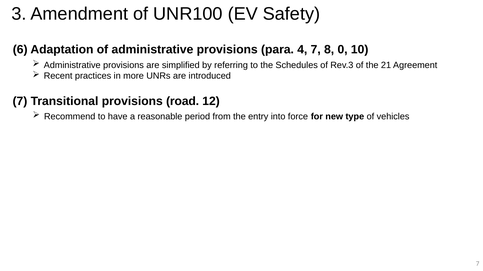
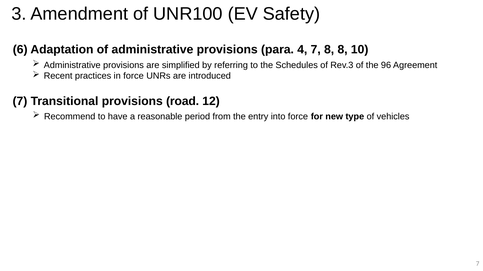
8 0: 0 -> 8
21: 21 -> 96
in more: more -> force
